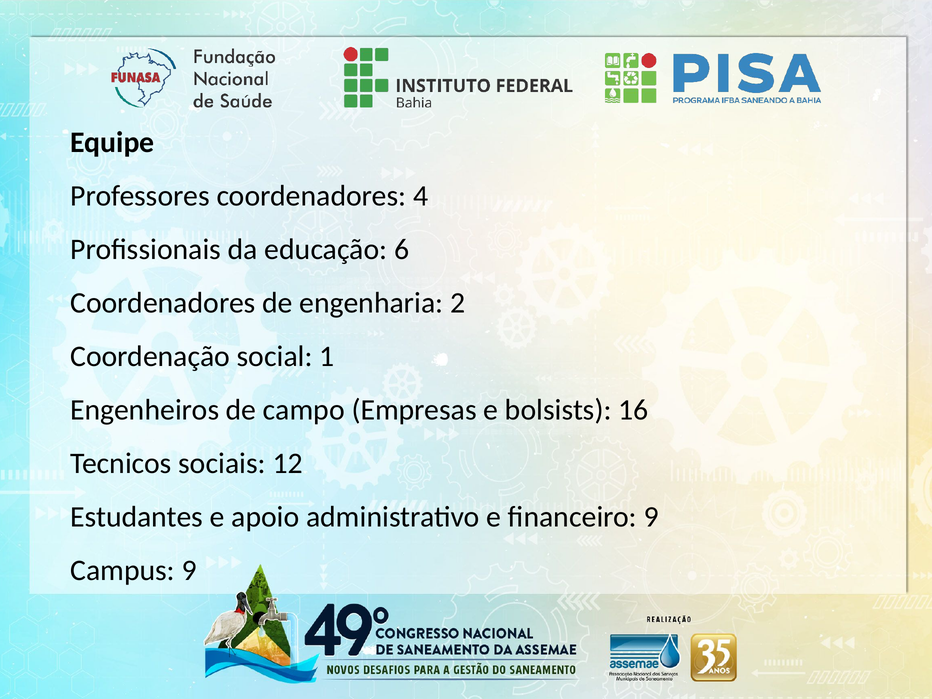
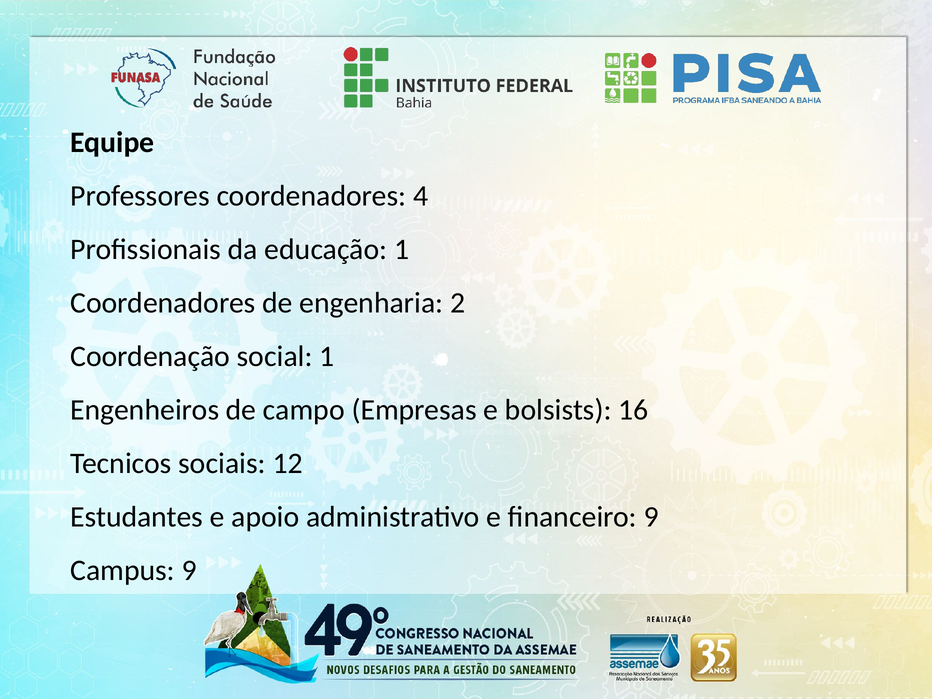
educação 6: 6 -> 1
